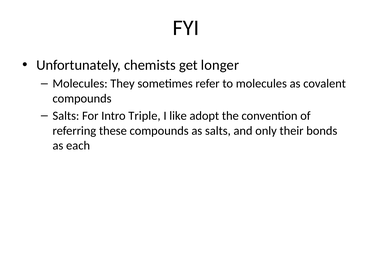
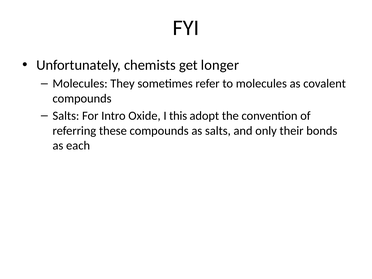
Triple: Triple -> Oxide
like: like -> this
